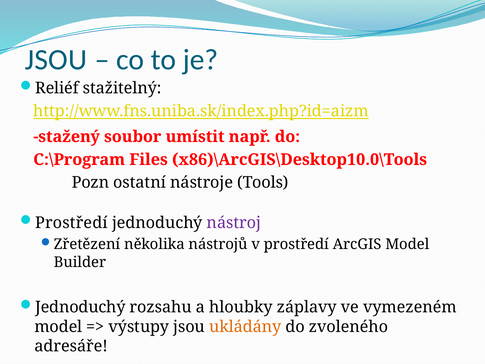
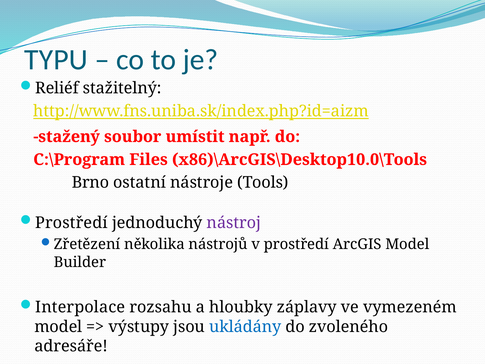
JSOU at (56, 60): JSOU -> TYPU
Pozn: Pozn -> Brno
Jednoduchý at (80, 307): Jednoduchý -> Interpolace
ukládány colour: orange -> blue
